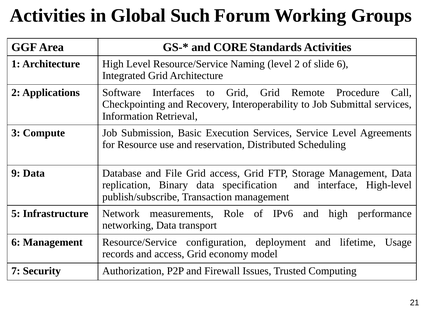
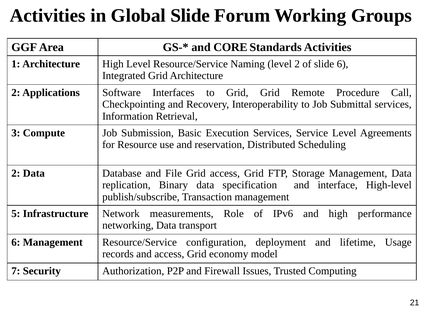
Global Such: Such -> Slide
9 at (16, 173): 9 -> 2
